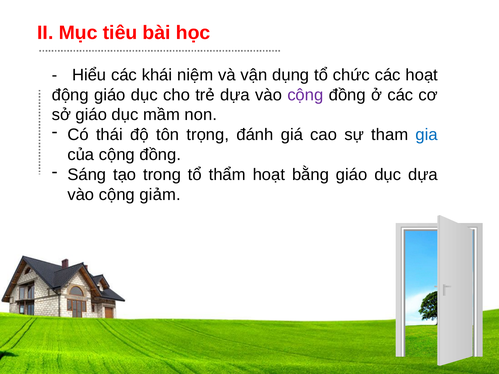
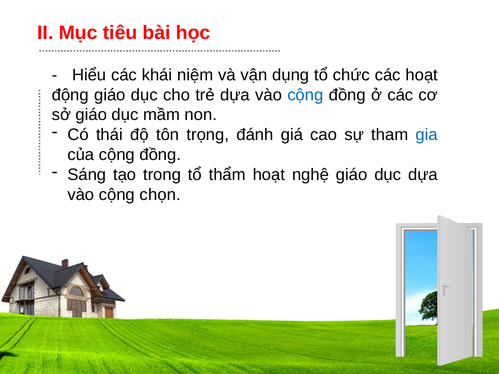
cộng at (305, 95) colour: purple -> blue
bằng: bằng -> nghệ
giảm: giảm -> chọn
